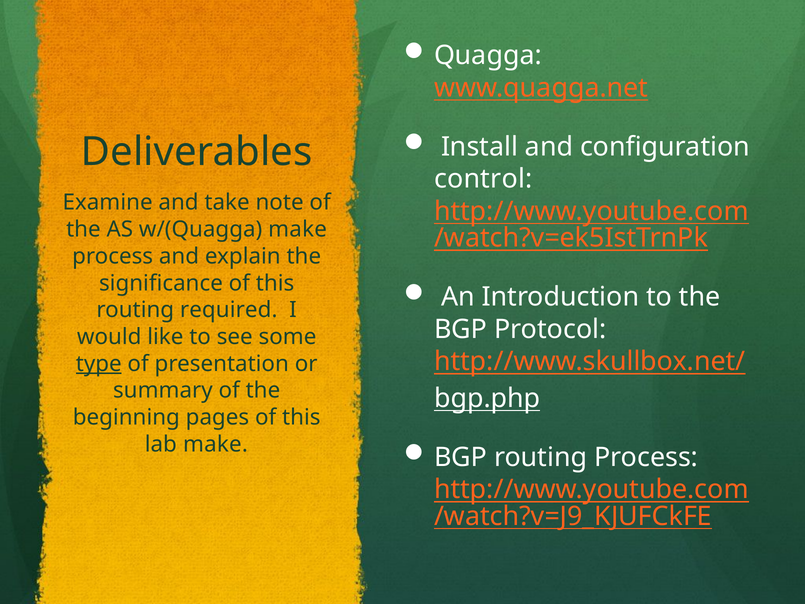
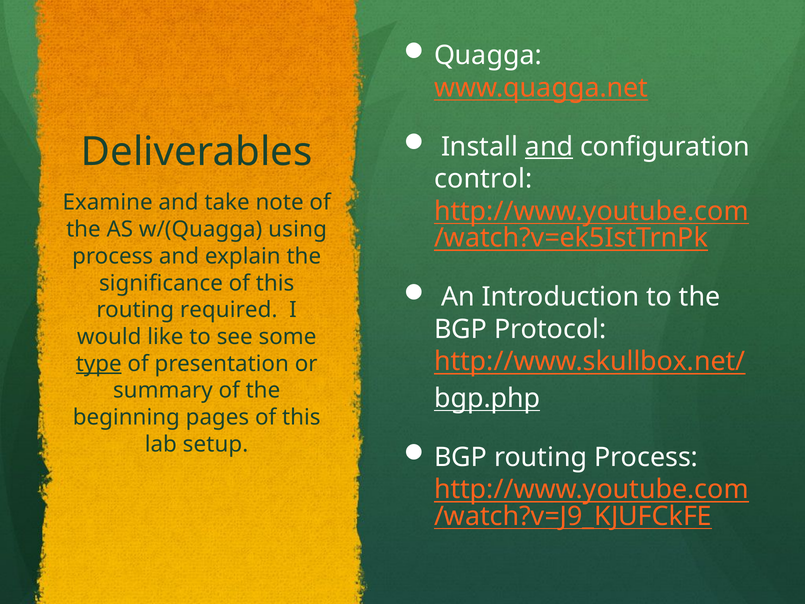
and at (549, 147) underline: none -> present
w/(Quagga make: make -> using
lab make: make -> setup
